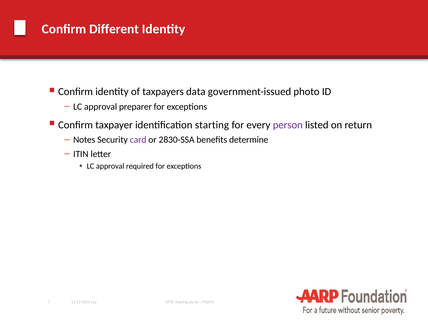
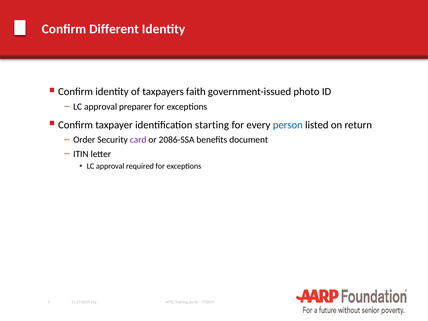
data: data -> faith
person colour: purple -> blue
Notes: Notes -> Order
2830-SSA: 2830-SSA -> 2086-SSA
determine: determine -> document
